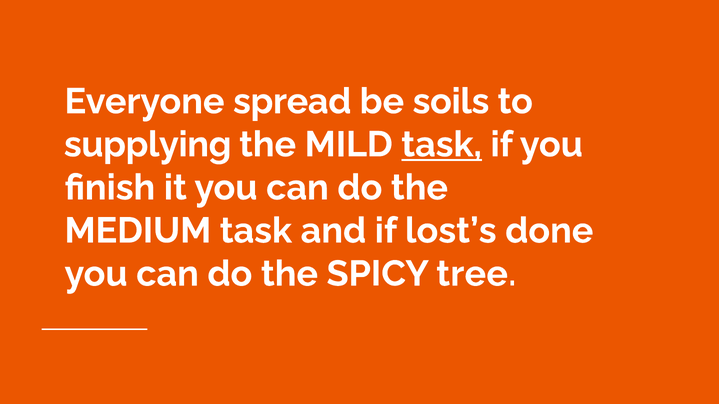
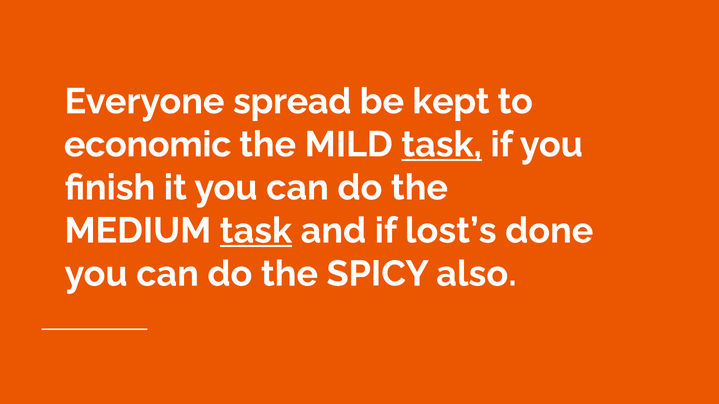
soils: soils -> kept
supplying: supplying -> economic
task at (256, 231) underline: none -> present
tree: tree -> also
